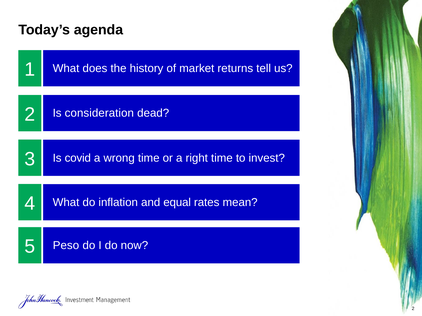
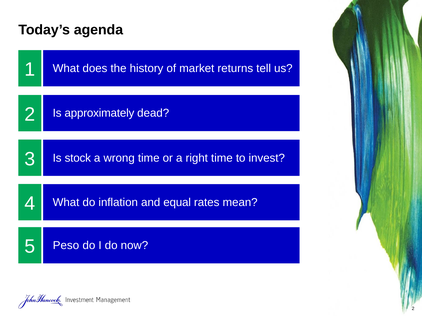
consideration: consideration -> approximately
covid: covid -> stock
